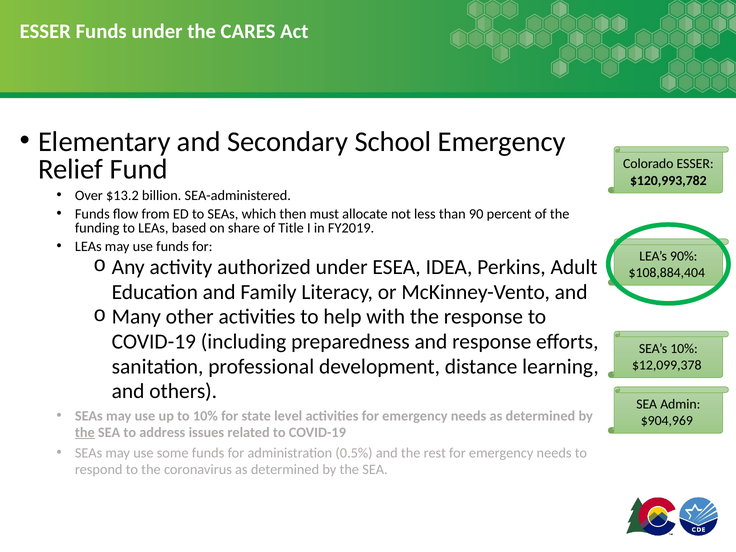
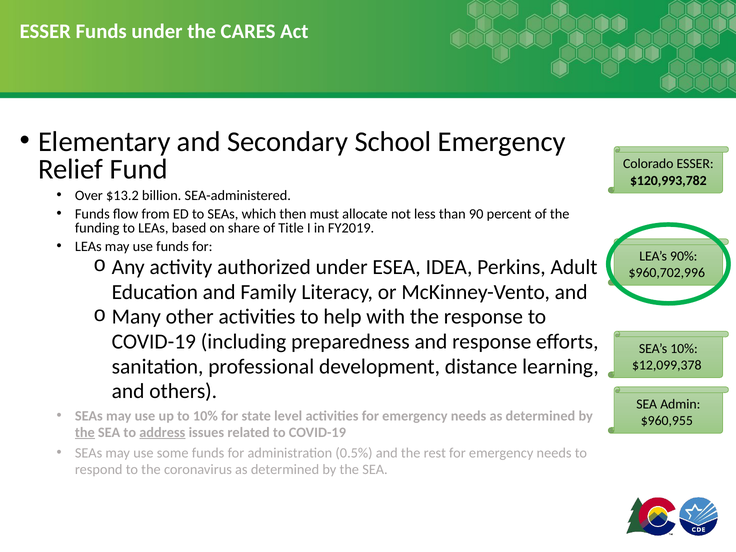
$108,884,404: $108,884,404 -> $960,702,996
$904,969: $904,969 -> $960,955
address underline: none -> present
